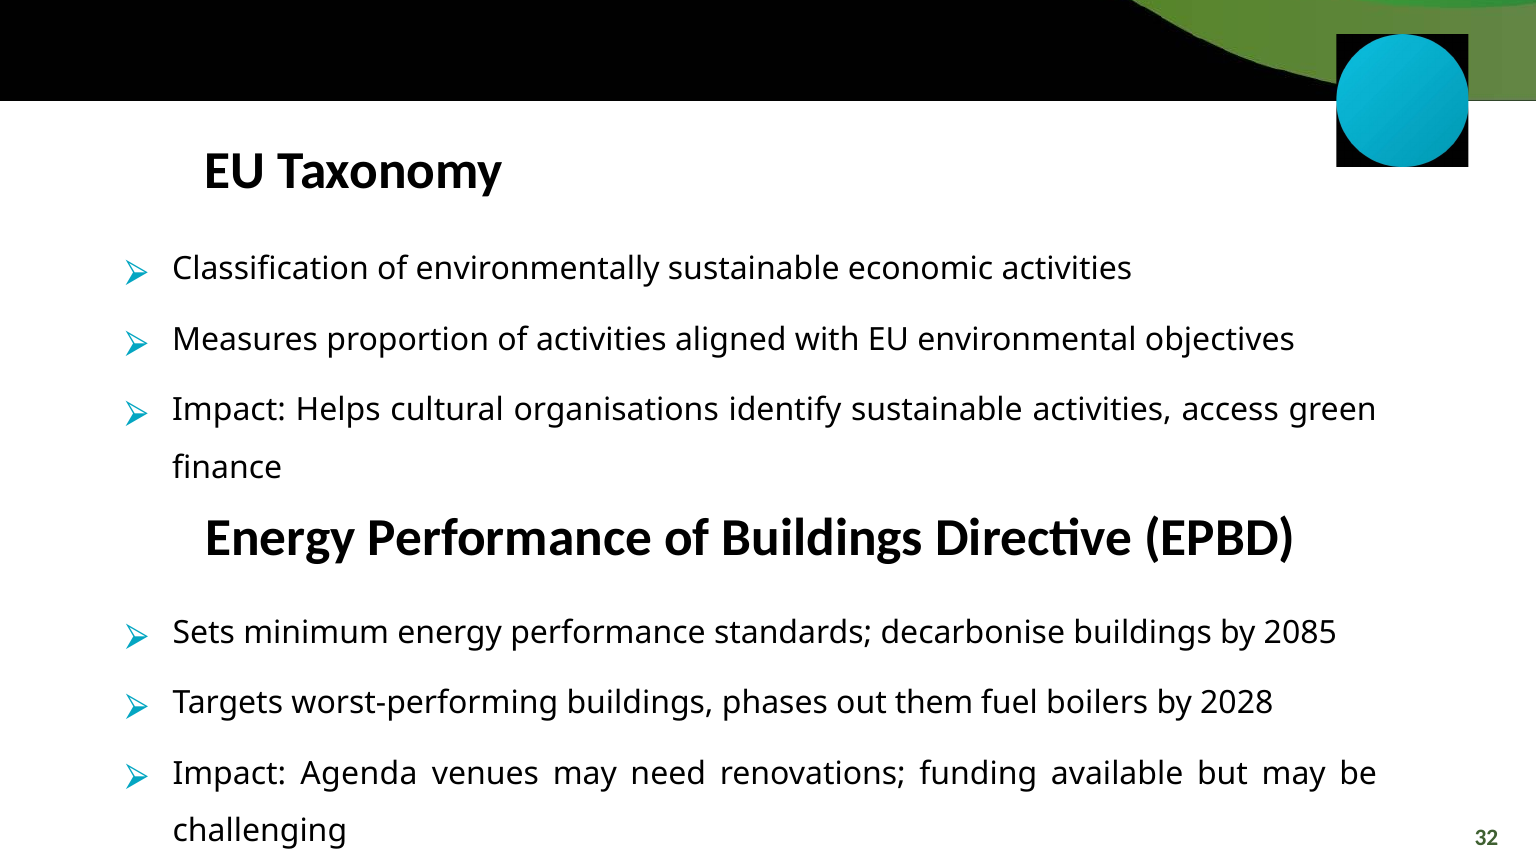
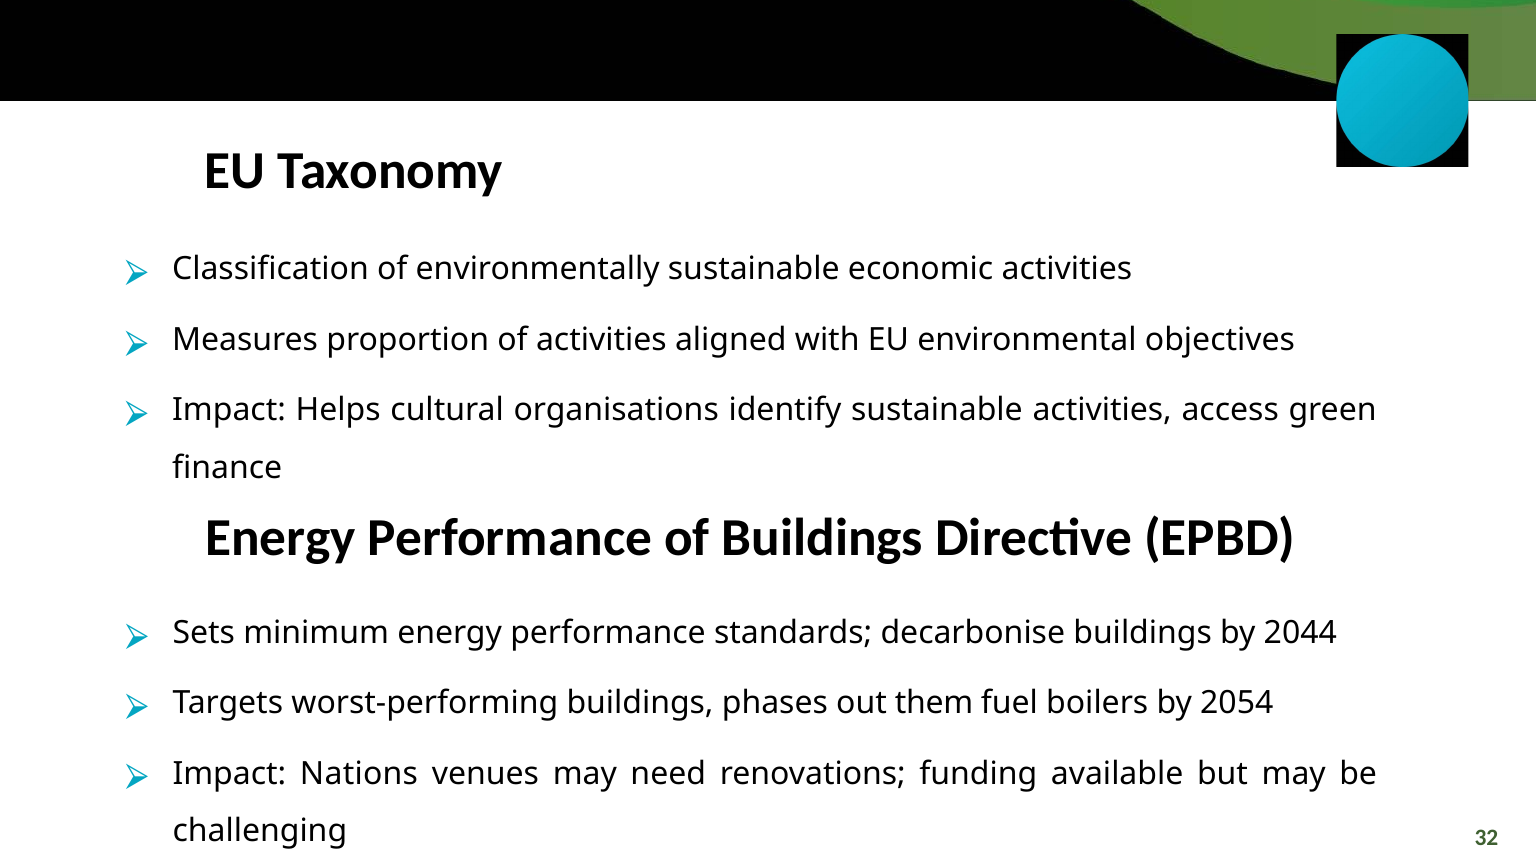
2085: 2085 -> 2044
2028: 2028 -> 2054
Agenda: Agenda -> Nations
